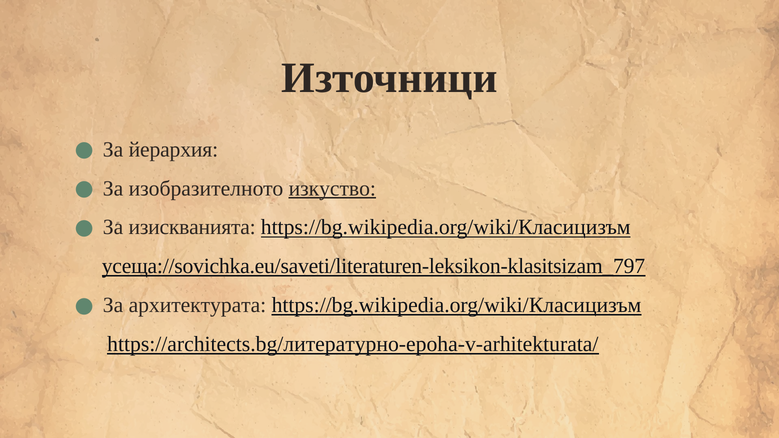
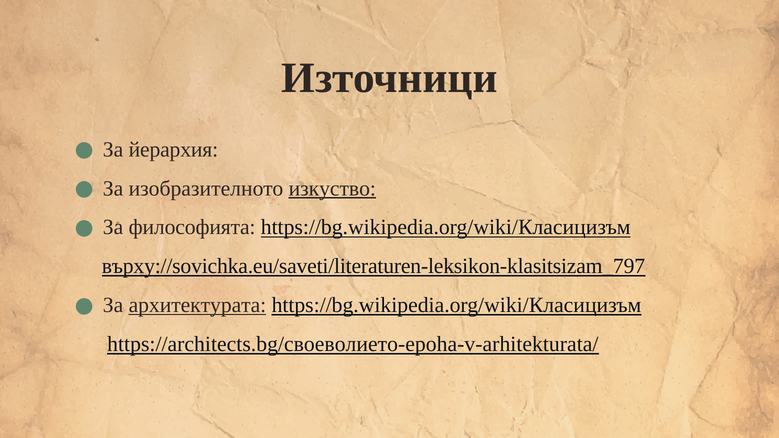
изискванията: изискванията -> философията
усеща://sovichka.eu/saveti/literaturen-leksikon-klasitsizam_797: усеща://sovichka.eu/saveti/literaturen-leksikon-klasitsizam_797 -> върху://sovichka.eu/saveti/literaturen-leksikon-klasitsizam_797
архитектурата underline: none -> present
https://architects.bg/литературно-epoha-v-arhitekturata/: https://architects.bg/литературно-epoha-v-arhitekturata/ -> https://architects.bg/своеволието-epoha-v-arhitekturata/
